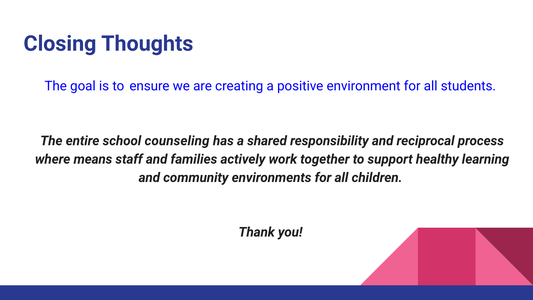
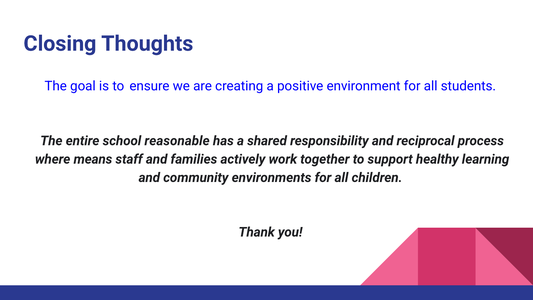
counseling: counseling -> reasonable
